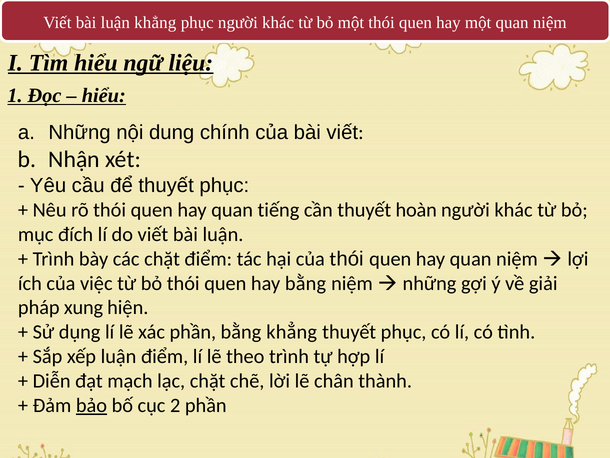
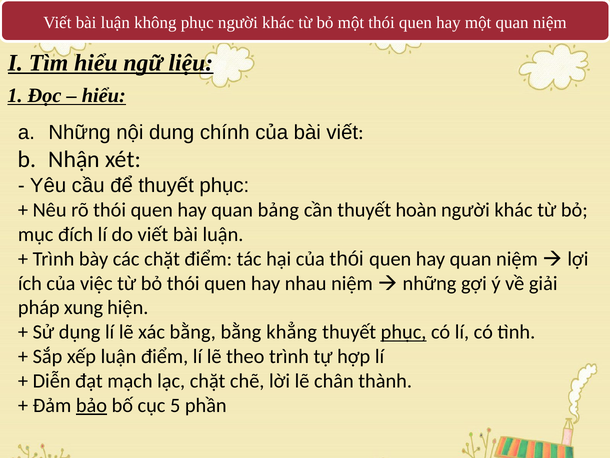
luận khẳng: khẳng -> không
tiếng: tiếng -> bảng
hay bằng: bằng -> nhau
xác phần: phần -> bằng
phục at (404, 332) underline: none -> present
2: 2 -> 5
